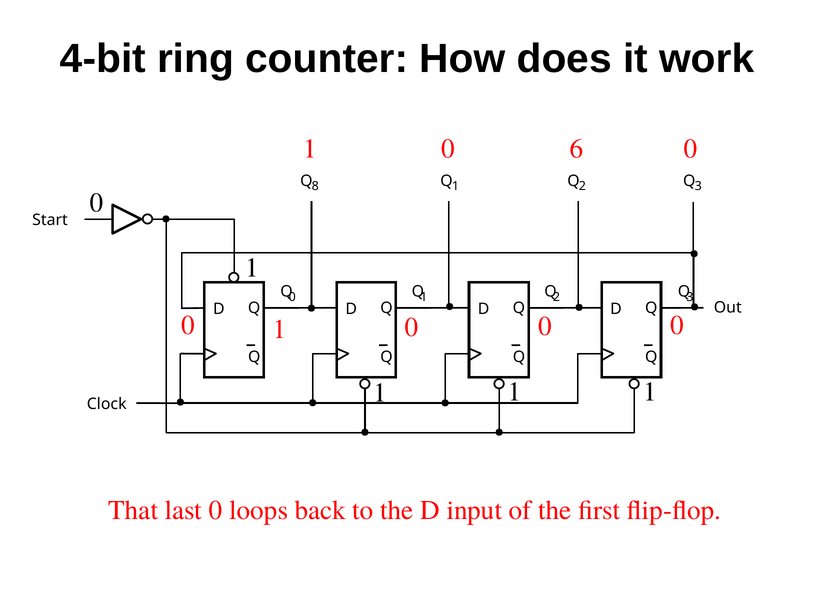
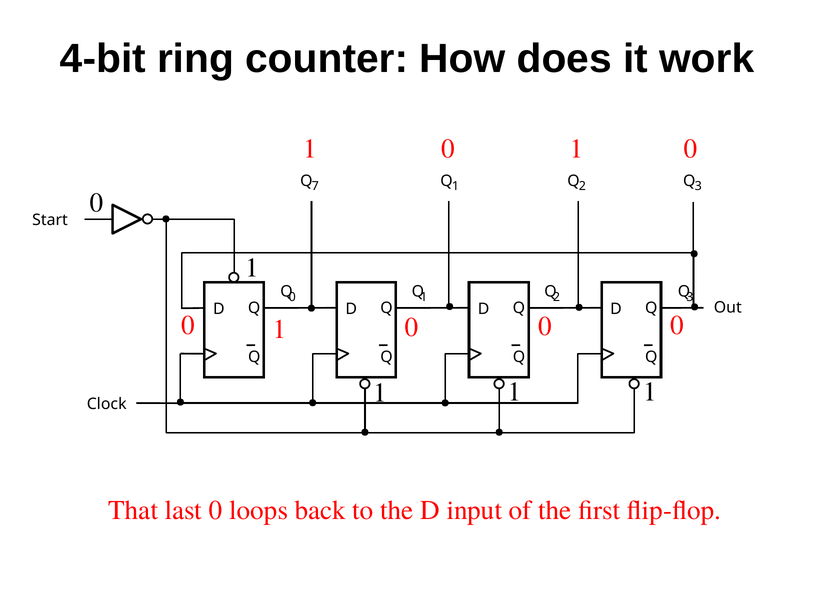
6 at (577, 149): 6 -> 1
8: 8 -> 7
